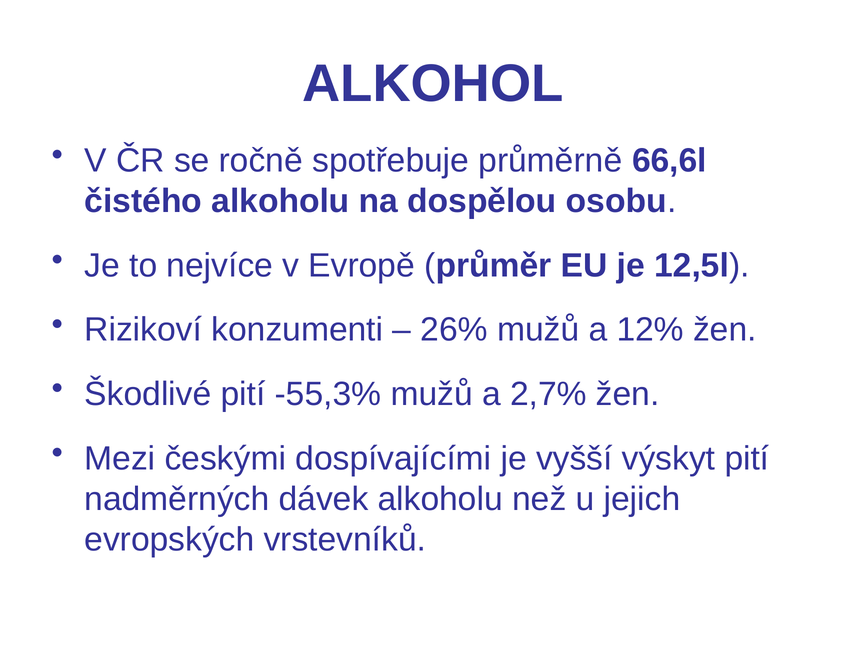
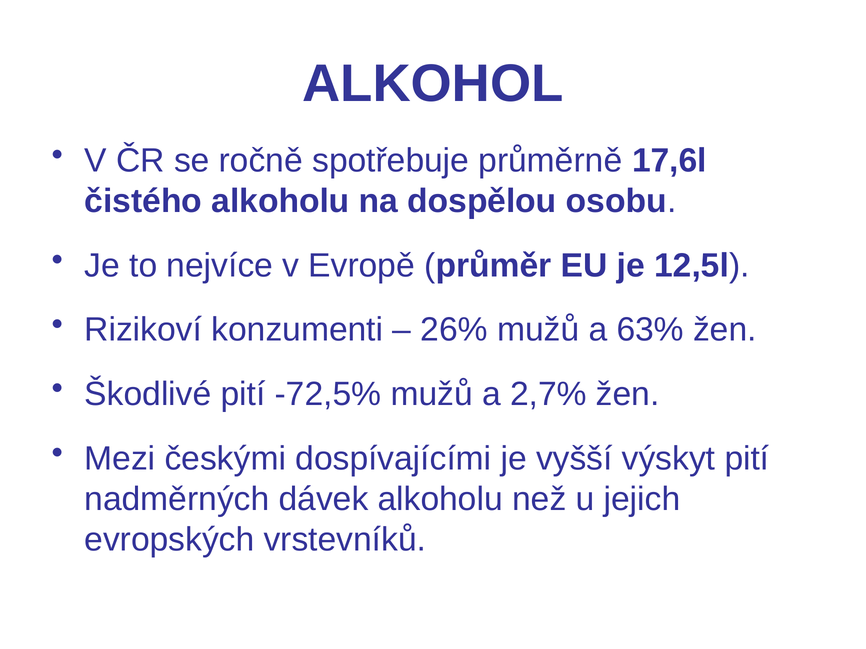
66,6l: 66,6l -> 17,6l
12%: 12% -> 63%
-55,3%: -55,3% -> -72,5%
